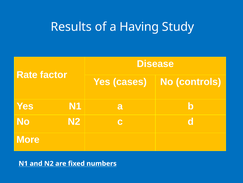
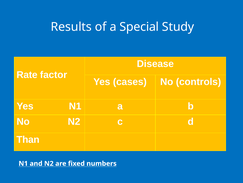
Having: Having -> Special
More: More -> Than
